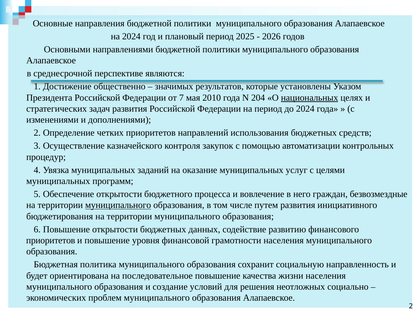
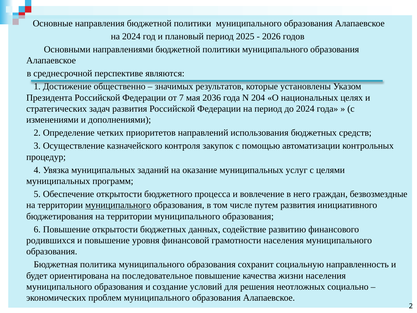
2010: 2010 -> 2036
национальных underline: present -> none
приоритетов at (51, 240): приоритетов -> родившихся
